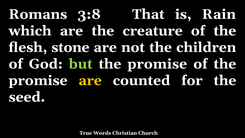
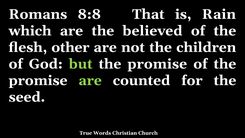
3:8: 3:8 -> 8:8
creature: creature -> believed
stone: stone -> other
are at (90, 80) colour: yellow -> light green
